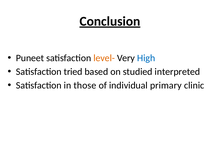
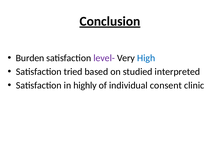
Puneet: Puneet -> Burden
level- colour: orange -> purple
those: those -> highly
primary: primary -> consent
